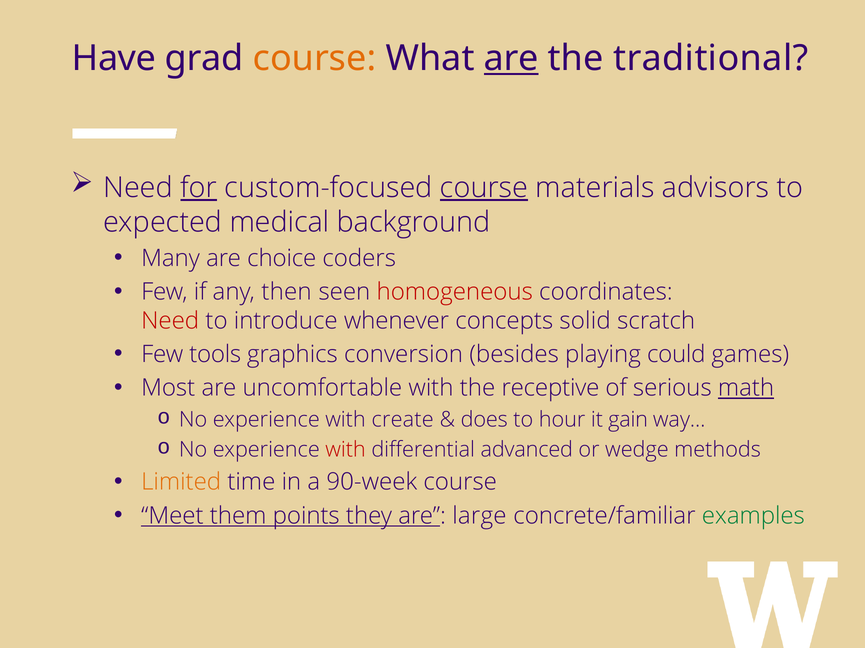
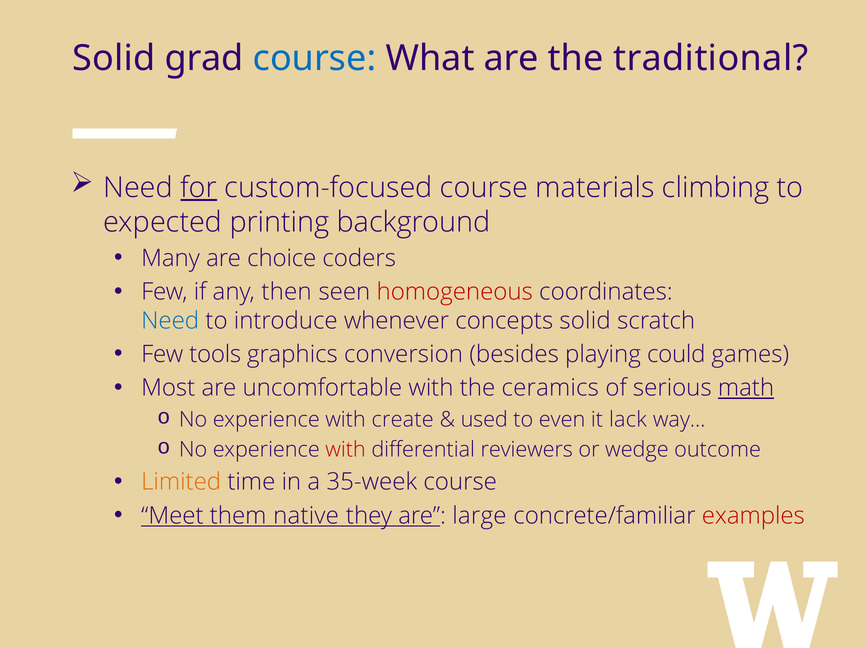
Have at (114, 59): Have -> Solid
course at (315, 59) colour: orange -> blue
are at (511, 59) underline: present -> none
course at (484, 188) underline: present -> none
advisors: advisors -> climbing
medical: medical -> printing
Need at (170, 321) colour: red -> blue
receptive: receptive -> ceramics
does: does -> used
hour: hour -> even
gain: gain -> lack
advanced: advanced -> reviewers
methods: methods -> outcome
90-week: 90-week -> 35-week
points: points -> native
examples colour: green -> red
